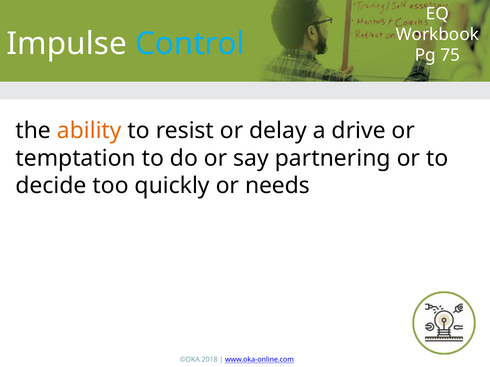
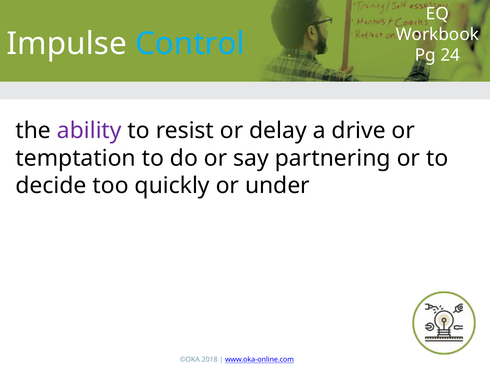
75: 75 -> 24
ability colour: orange -> purple
needs: needs -> under
